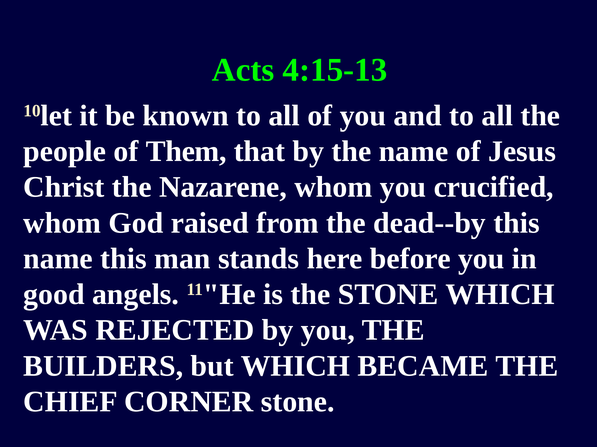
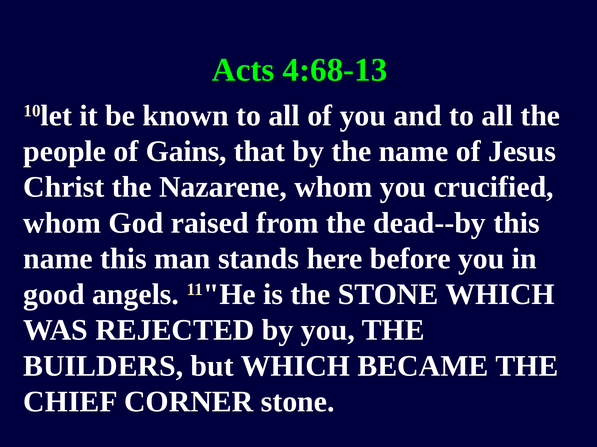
4:15-13: 4:15-13 -> 4:68-13
Them: Them -> Gains
